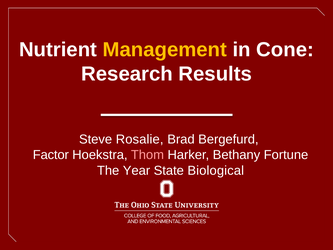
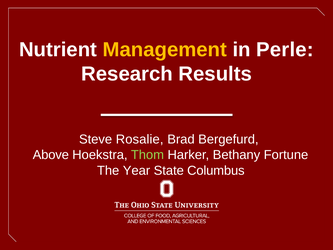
Cone: Cone -> Perle
Factor: Factor -> Above
Thom colour: pink -> light green
Biological: Biological -> Columbus
